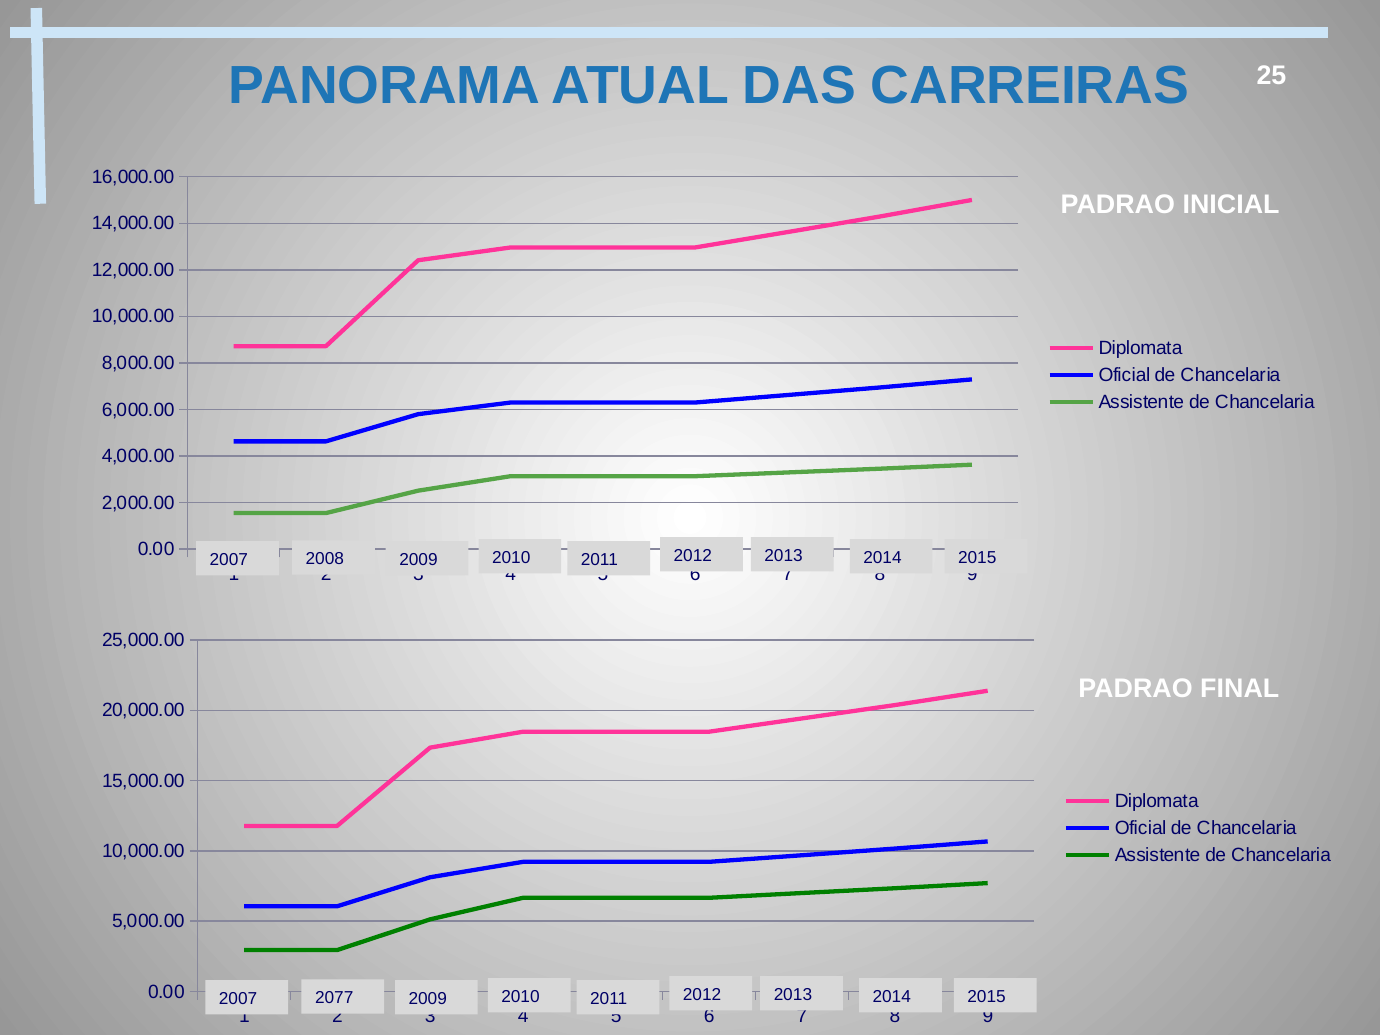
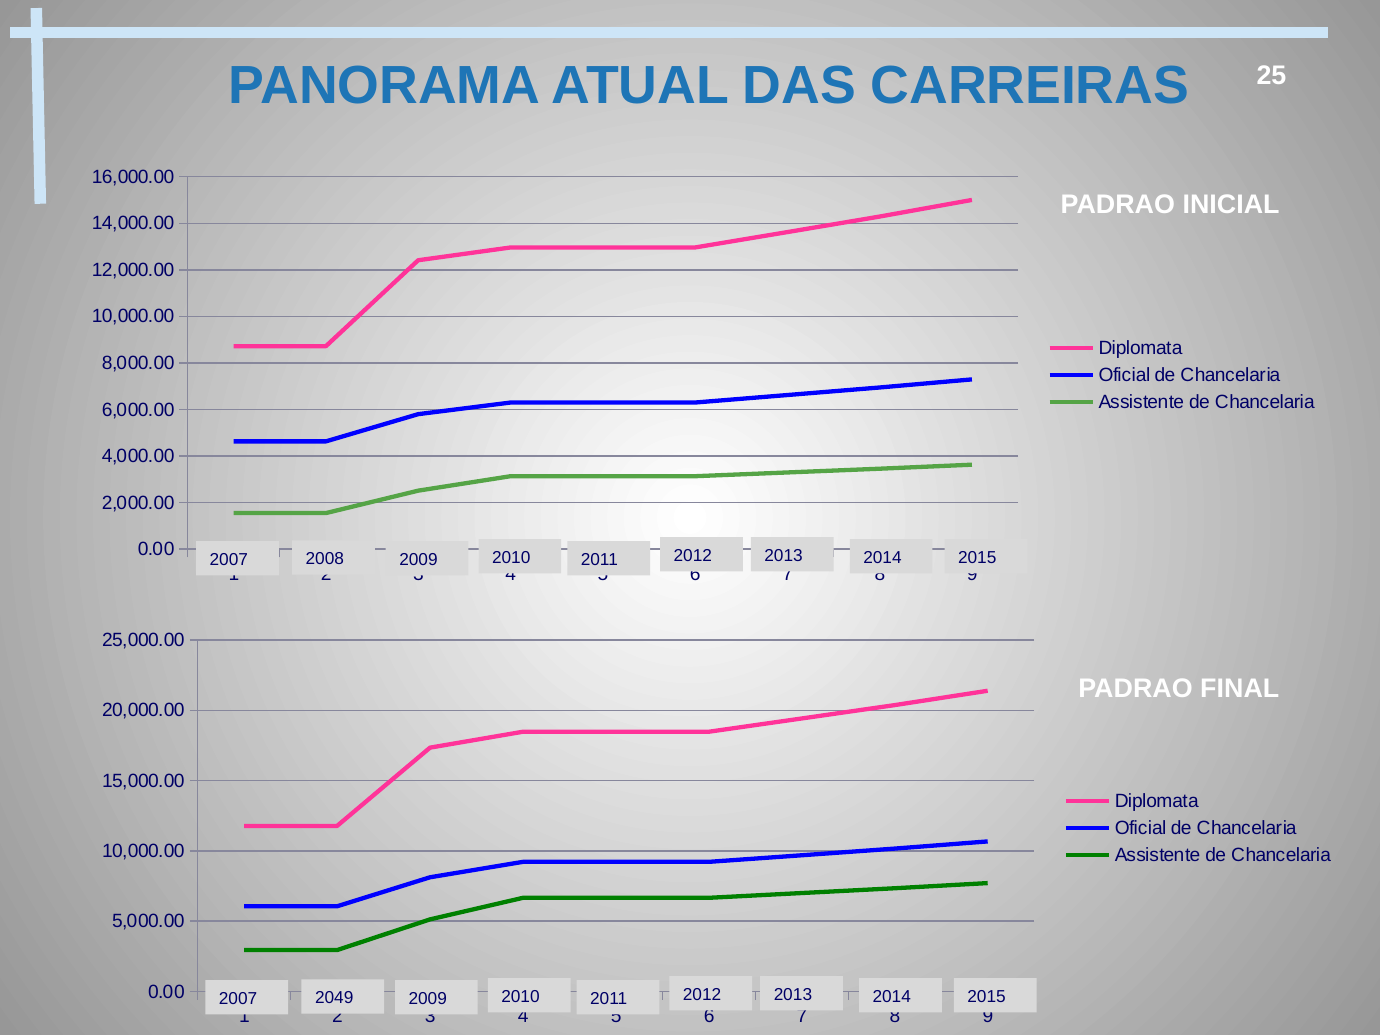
2077: 2077 -> 2049
